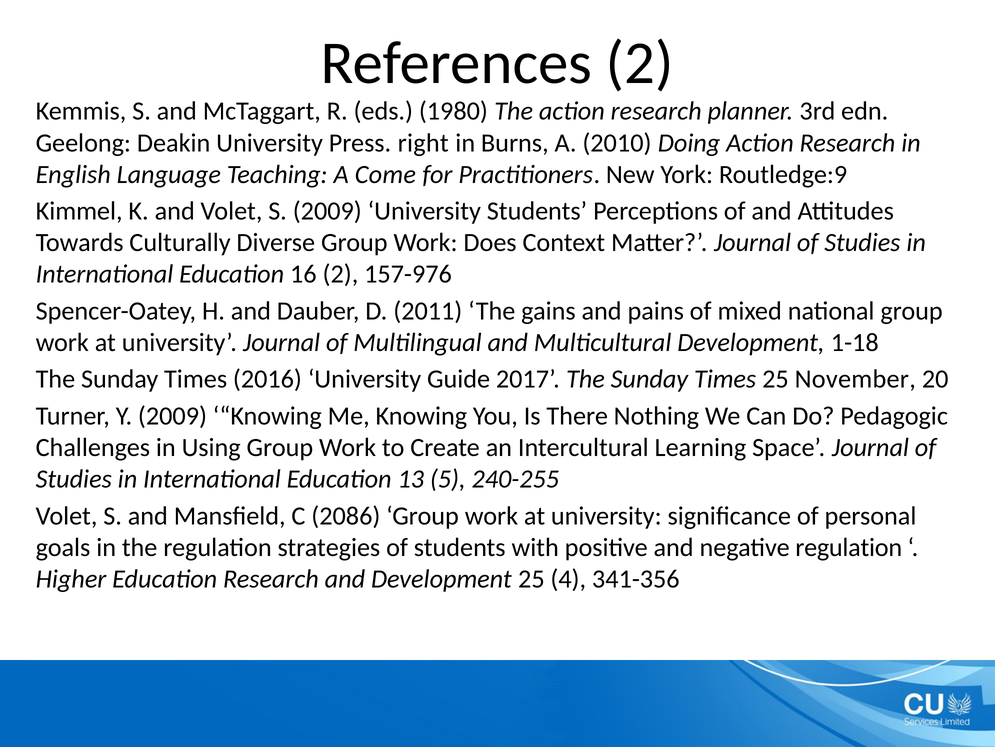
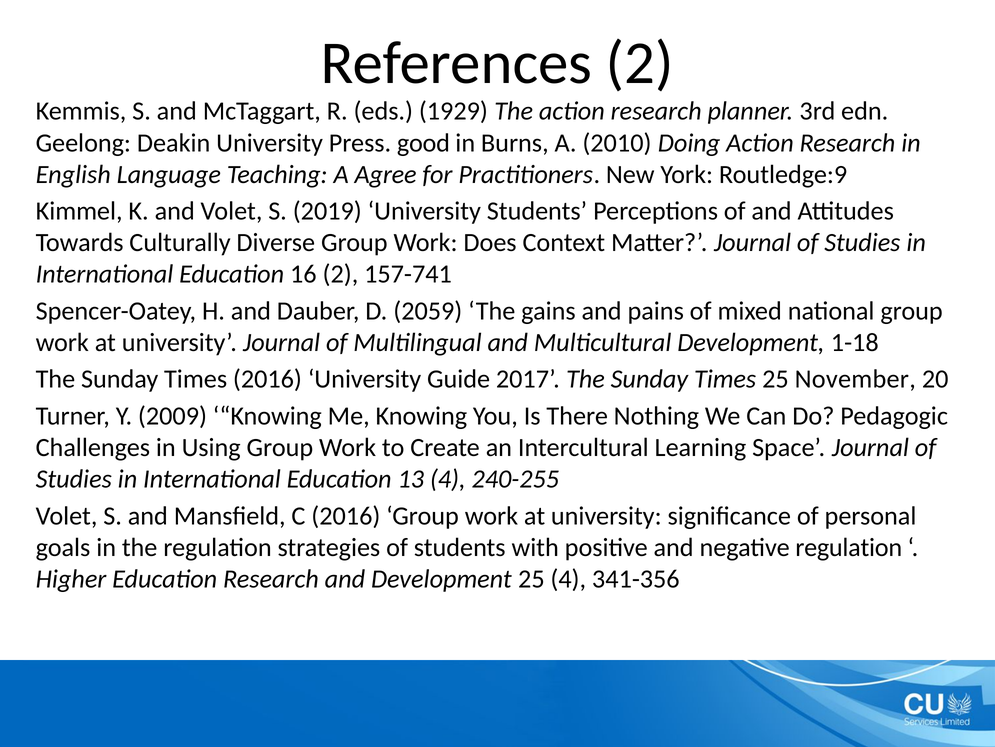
1980: 1980 -> 1929
right: right -> good
Come: Come -> Agree
S 2009: 2009 -> 2019
157-976: 157-976 -> 157-741
2011: 2011 -> 2059
13 5: 5 -> 4
C 2086: 2086 -> 2016
